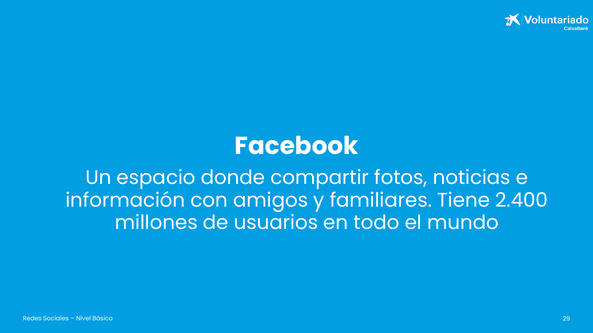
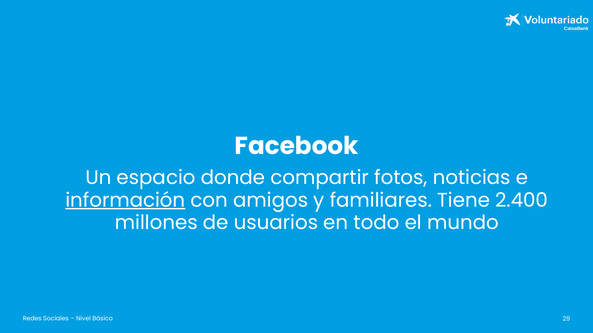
información underline: none -> present
